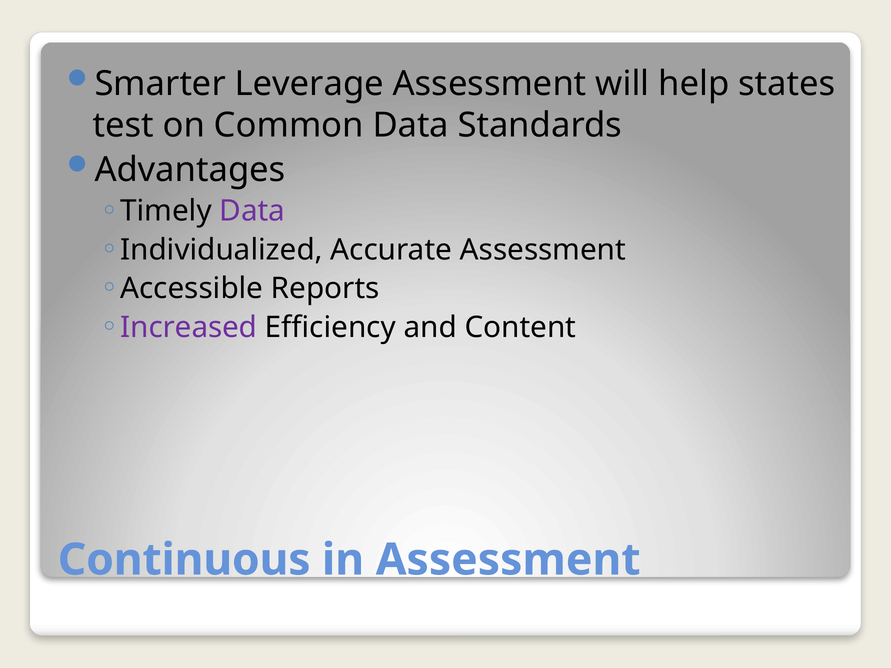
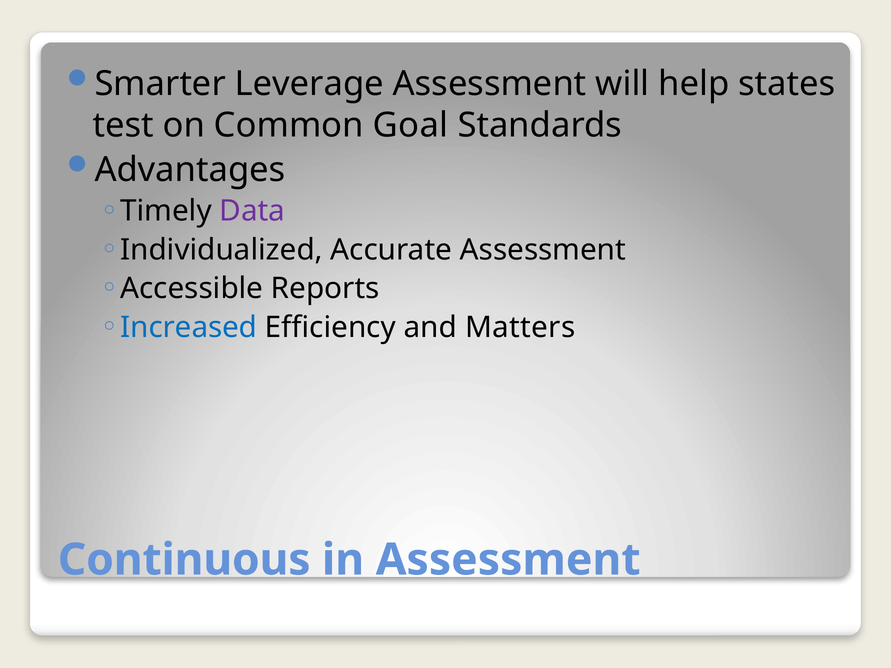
Common Data: Data -> Goal
Increased colour: purple -> blue
Content: Content -> Matters
